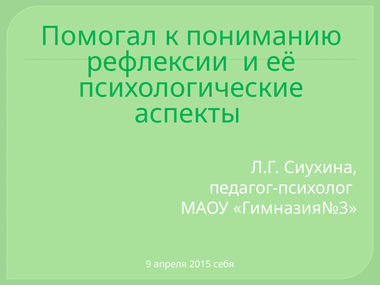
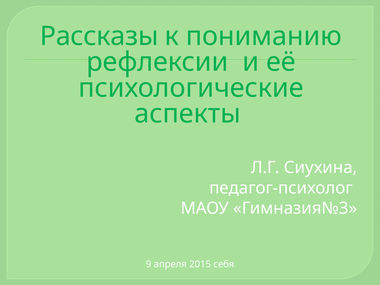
Помогал: Помогал -> Рассказы
